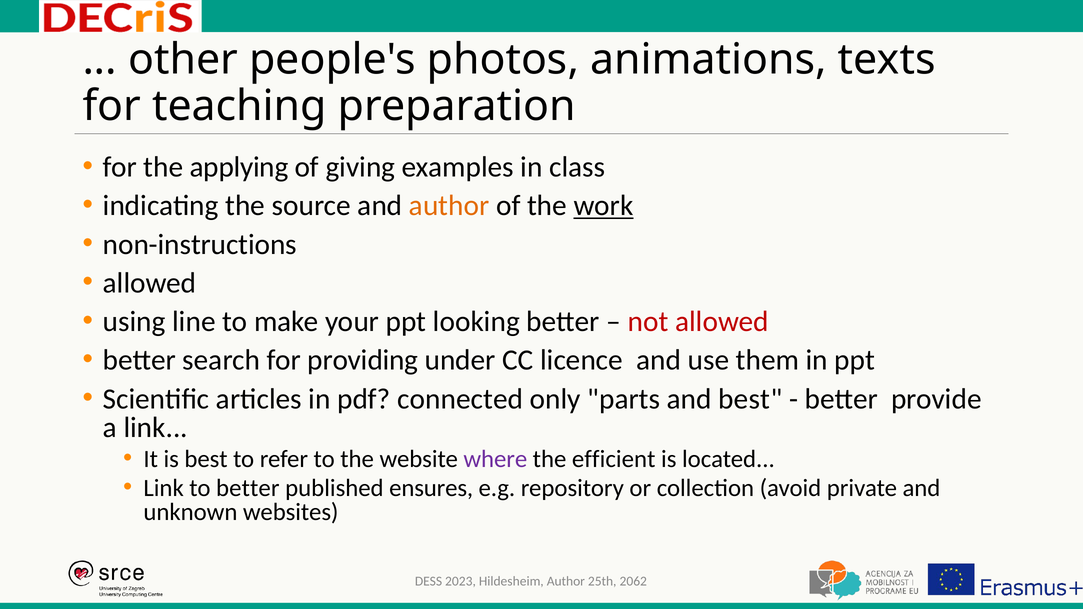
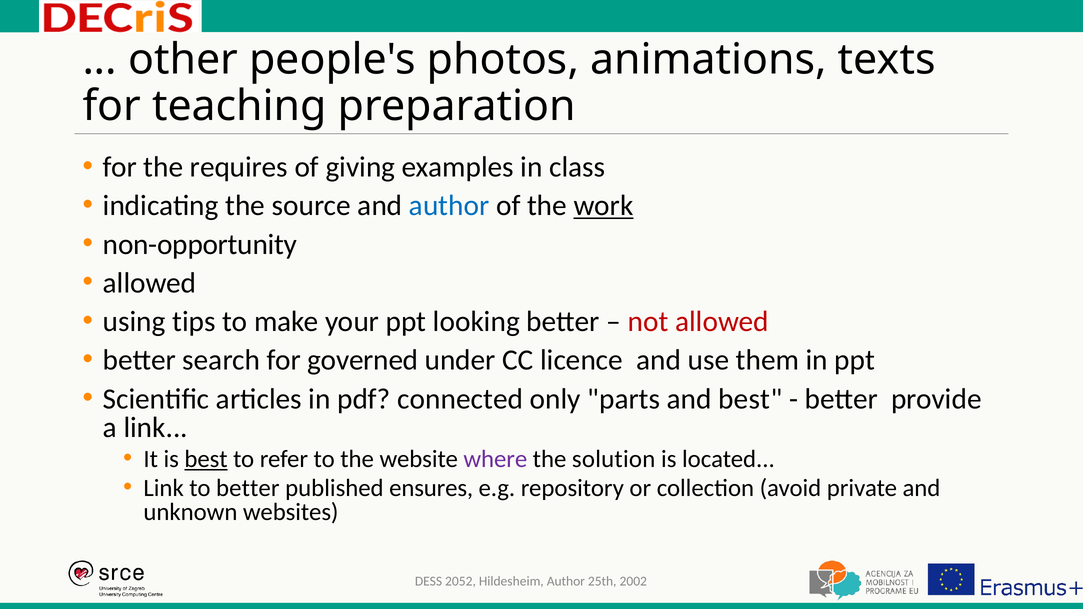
applying: applying -> requires
author at (449, 206) colour: orange -> blue
non-instructions: non-instructions -> non-opportunity
line: line -> tips
providing: providing -> governed
best at (206, 459) underline: none -> present
efficient: efficient -> solution
2023: 2023 -> 2052
2062: 2062 -> 2002
